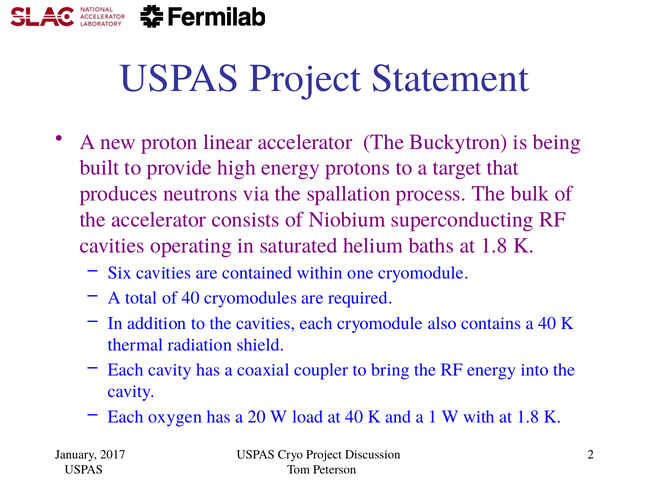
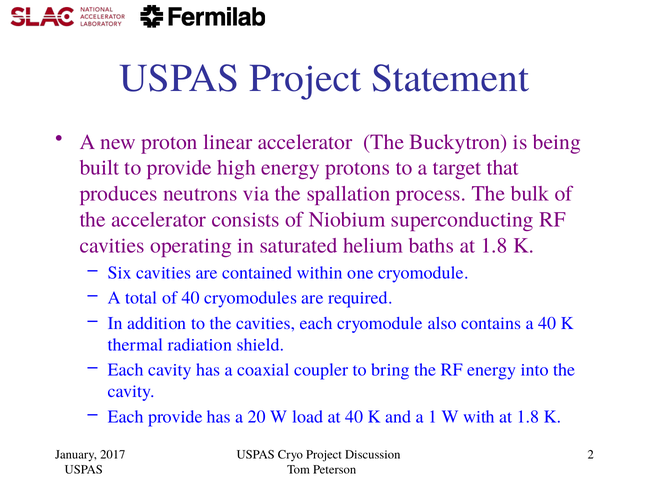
Each oxygen: oxygen -> provide
